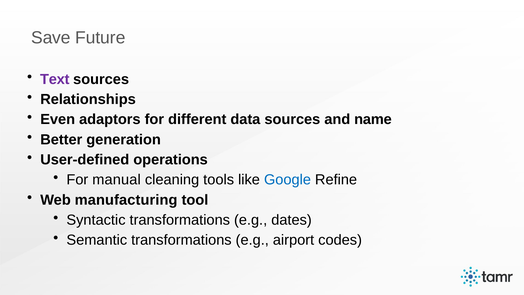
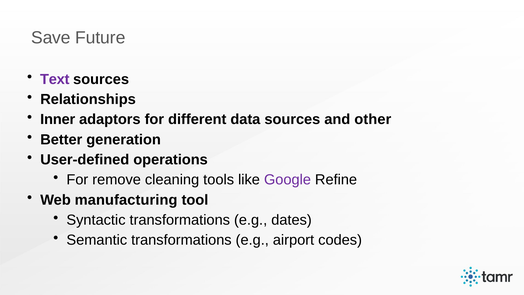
Even: Even -> Inner
name: name -> other
manual: manual -> remove
Google colour: blue -> purple
